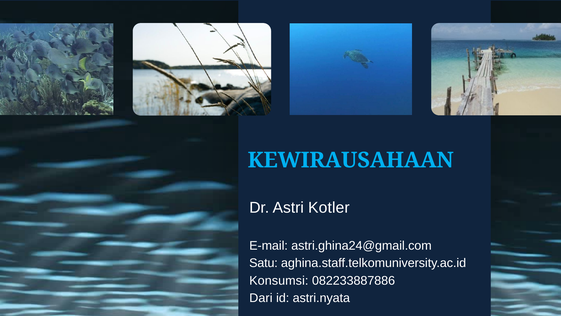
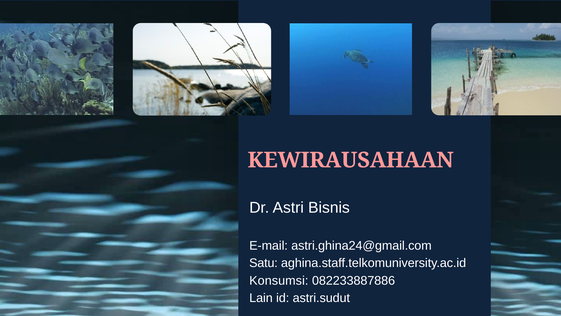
KEWIRAUSAHAAN colour: light blue -> pink
Kotler: Kotler -> Bisnis
Dari: Dari -> Lain
astri.nyata: astri.nyata -> astri.sudut
